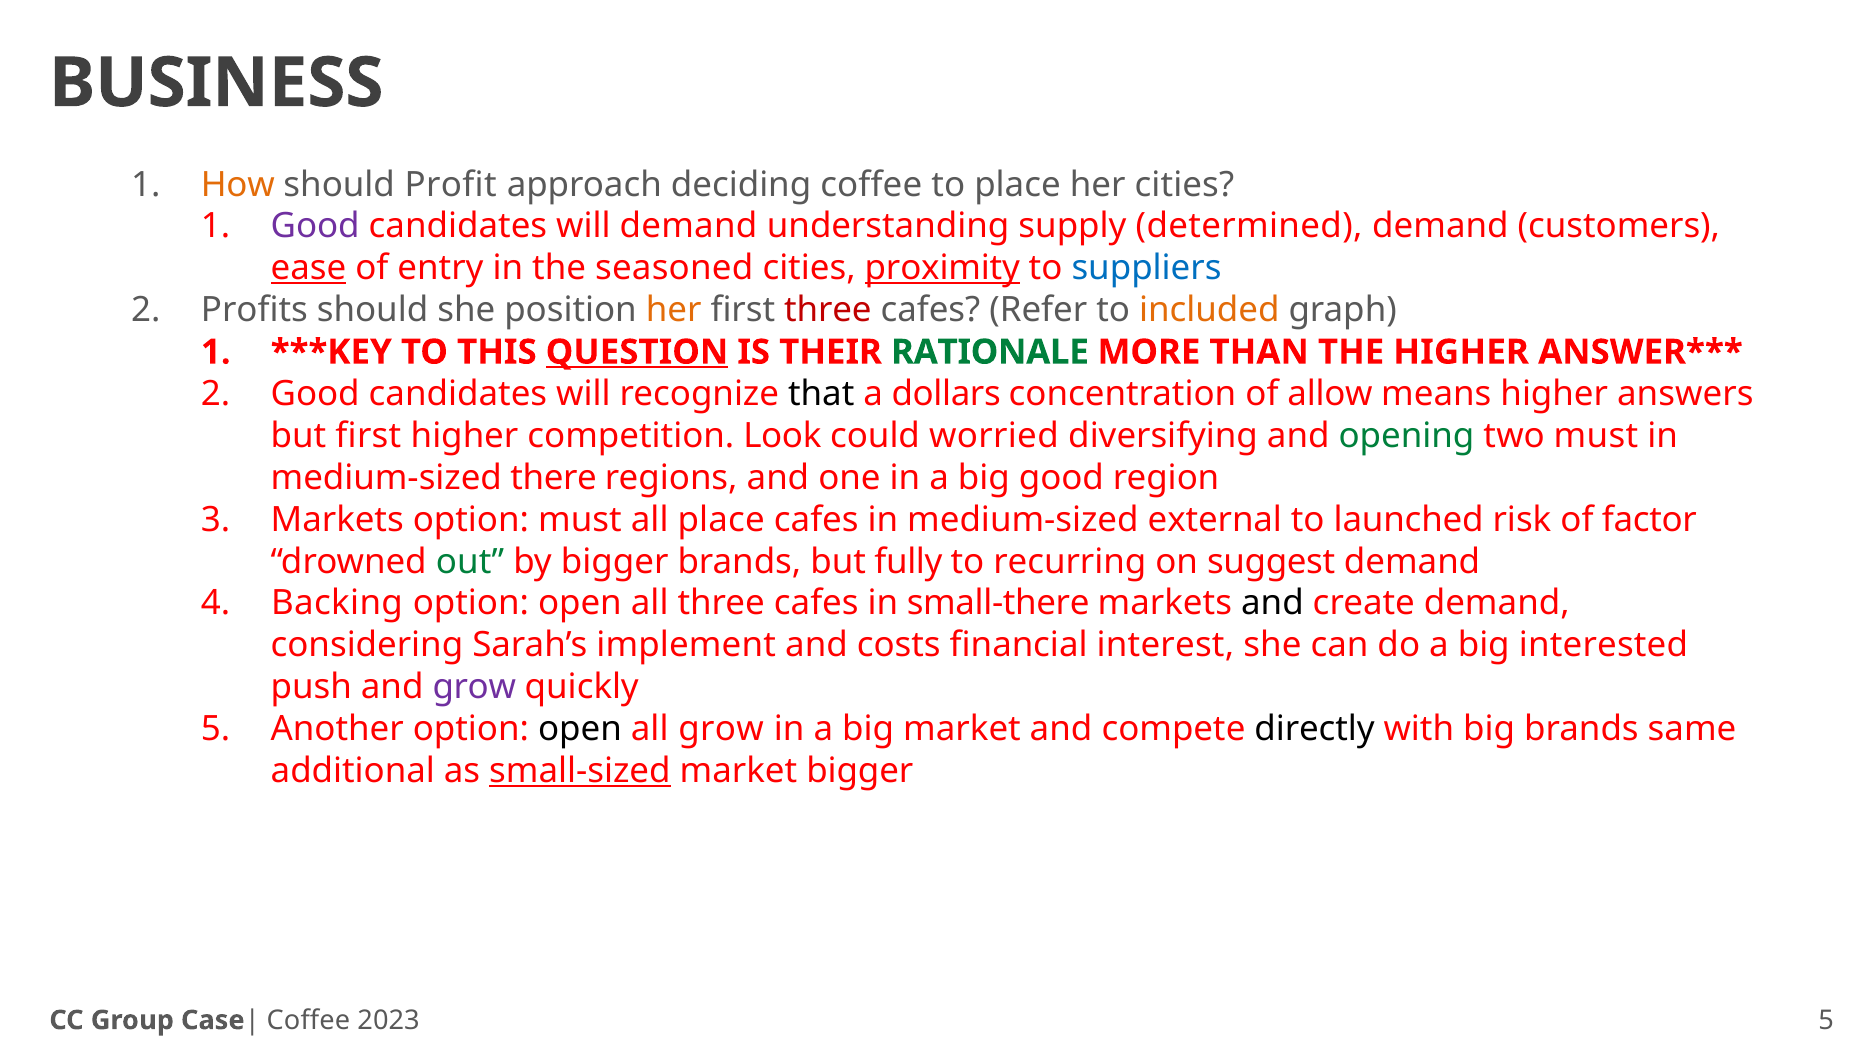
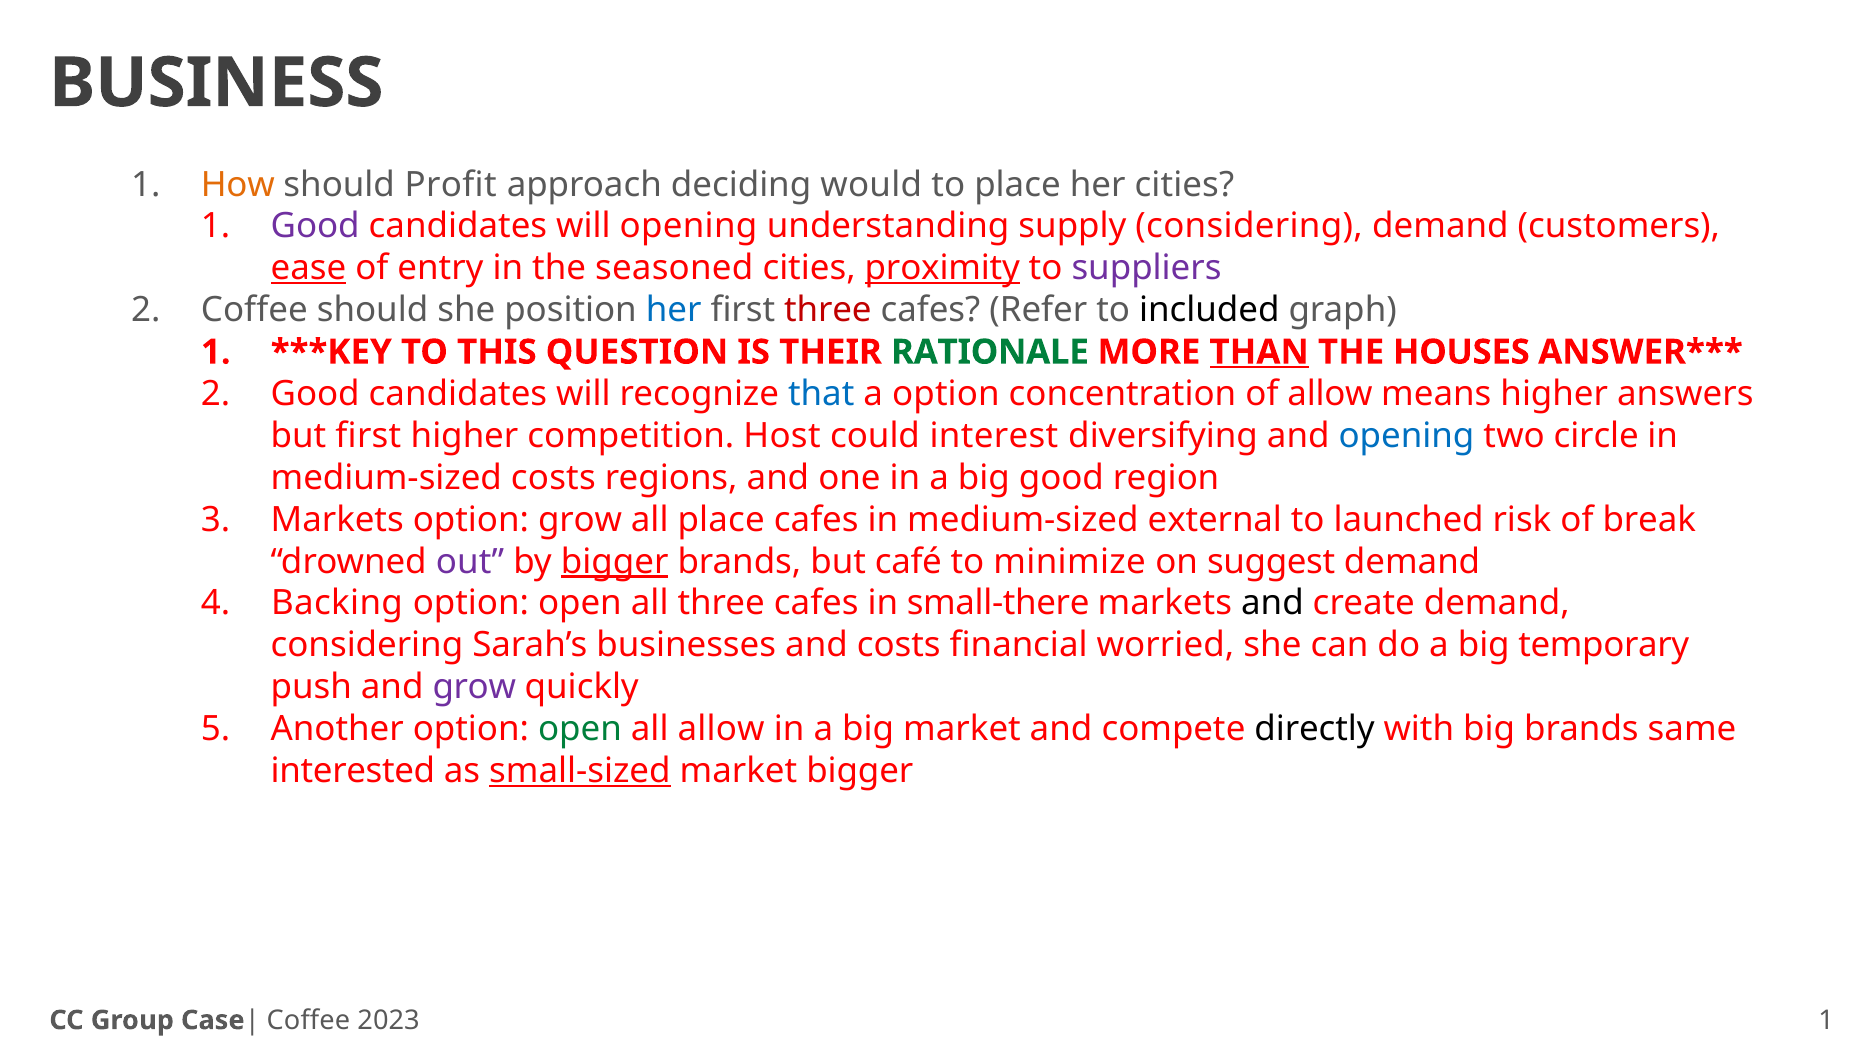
deciding coffee: coffee -> would
will demand: demand -> opening
supply determined: determined -> considering
suppliers colour: blue -> purple
Profits at (254, 310): Profits -> Coffee
her at (674, 310) colour: orange -> blue
included colour: orange -> black
QUESTION underline: present -> none
THAN underline: none -> present
THE HIGHER: HIGHER -> HOUSES
that colour: black -> blue
a dollars: dollars -> option
Look: Look -> Host
worried: worried -> interest
opening at (1407, 436) colour: green -> blue
two must: must -> circle
medium-sized there: there -> costs
option must: must -> grow
factor: factor -> break
out colour: green -> purple
bigger at (615, 562) underline: none -> present
fully: fully -> café
recurring: recurring -> minimize
implement: implement -> businesses
interest: interest -> worried
interested: interested -> temporary
open at (580, 729) colour: black -> green
all grow: grow -> allow
additional: additional -> interested
2023 5: 5 -> 1
